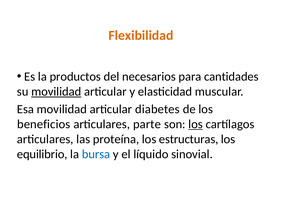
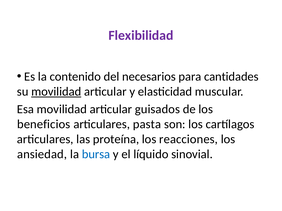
Flexibilidad colour: orange -> purple
productos: productos -> contenido
diabetes: diabetes -> guisados
parte: parte -> pasta
los at (196, 124) underline: present -> none
estructuras: estructuras -> reacciones
equilibrio: equilibrio -> ansiedad
